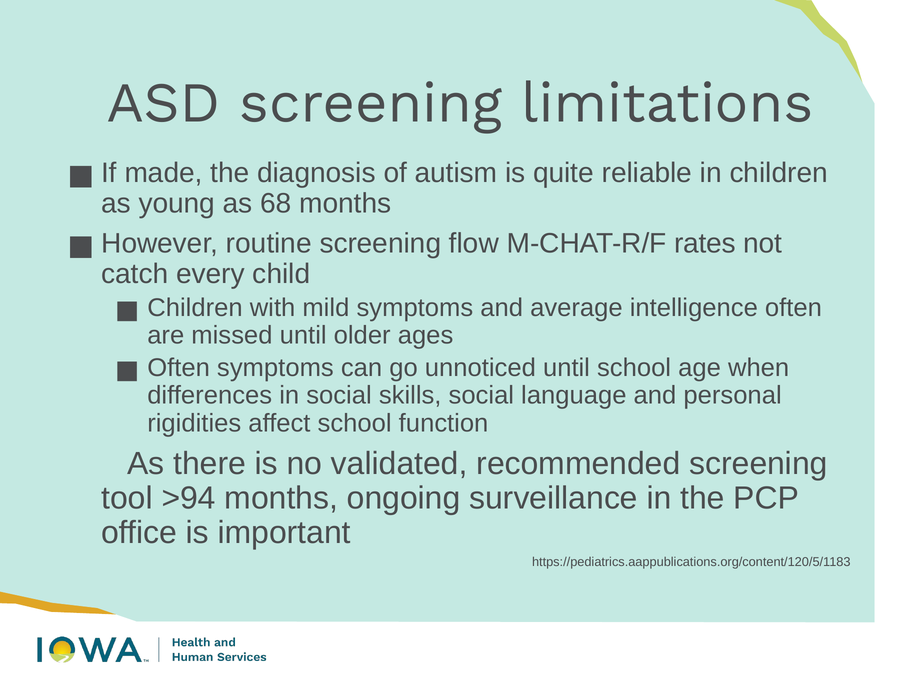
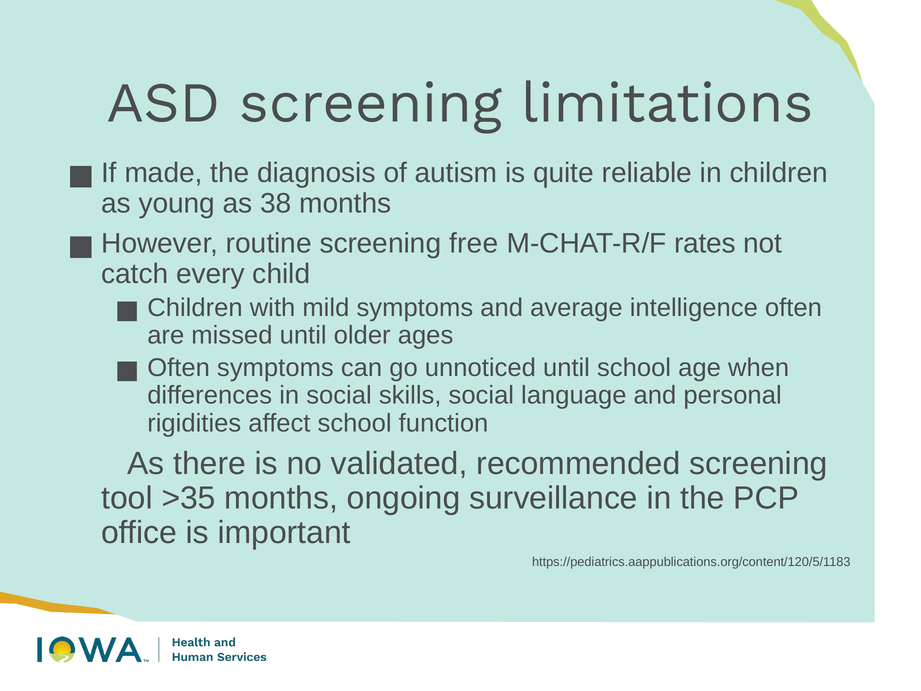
68: 68 -> 38
flow: flow -> free
>94: >94 -> >35
